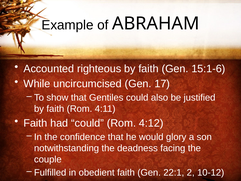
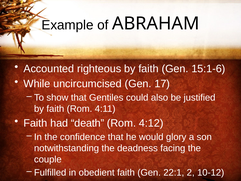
had could: could -> death
